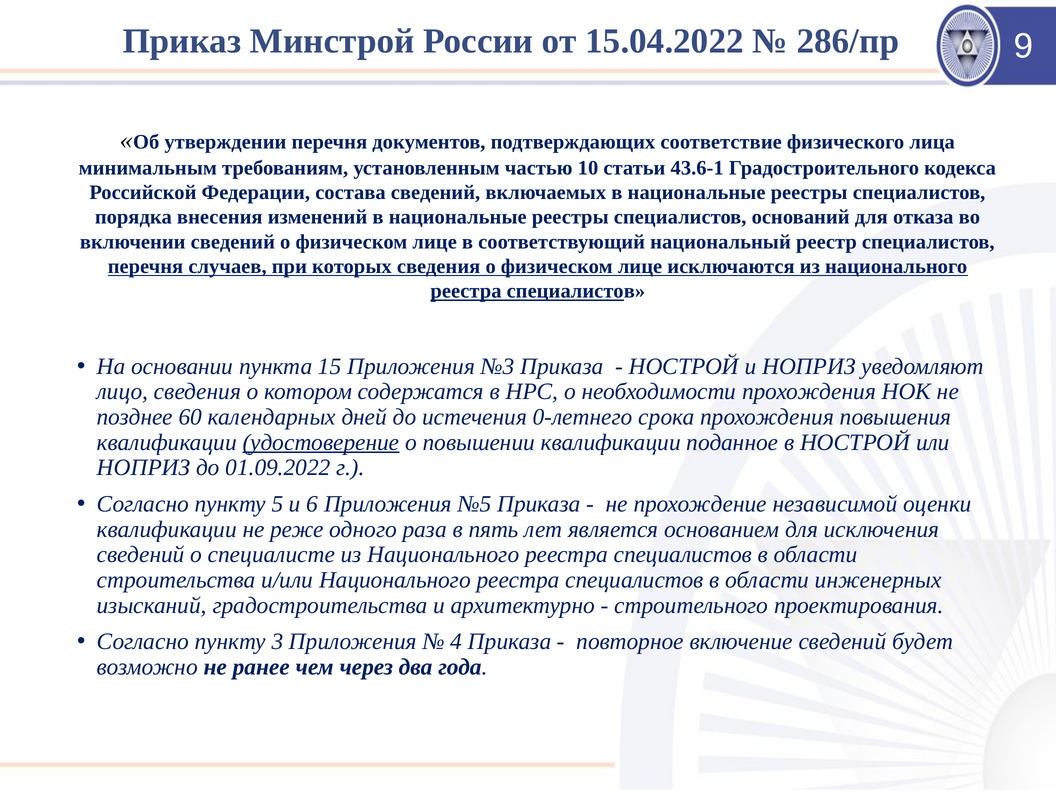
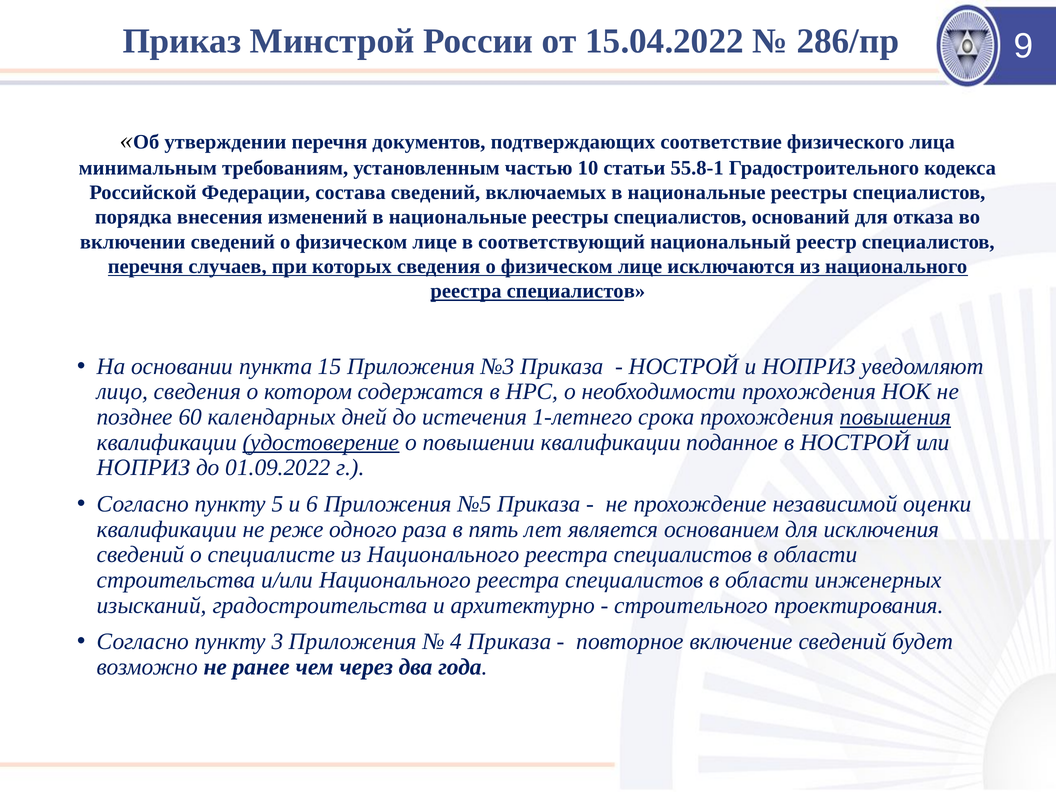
43.6-1: 43.6-1 -> 55.8-1
0-летнего: 0-летнего -> 1-летнего
повышения underline: none -> present
